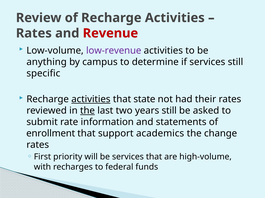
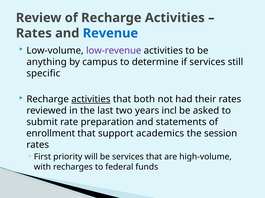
Revenue colour: red -> blue
state: state -> both
the at (87, 111) underline: present -> none
years still: still -> incl
information: information -> preparation
change: change -> session
